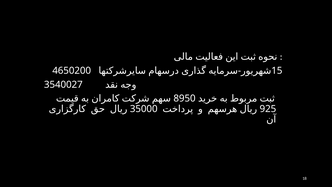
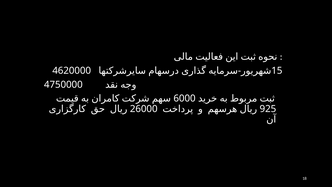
4650200: 4650200 -> 4620000
3540027: 3540027 -> 4750000
8950: 8950 -> 6000
35000: 35000 -> 26000
